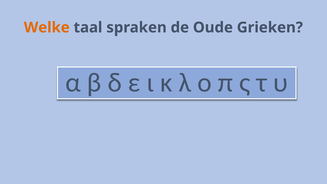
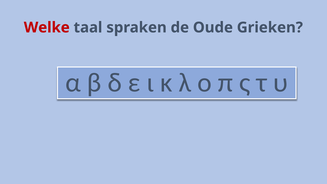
Welke colour: orange -> red
